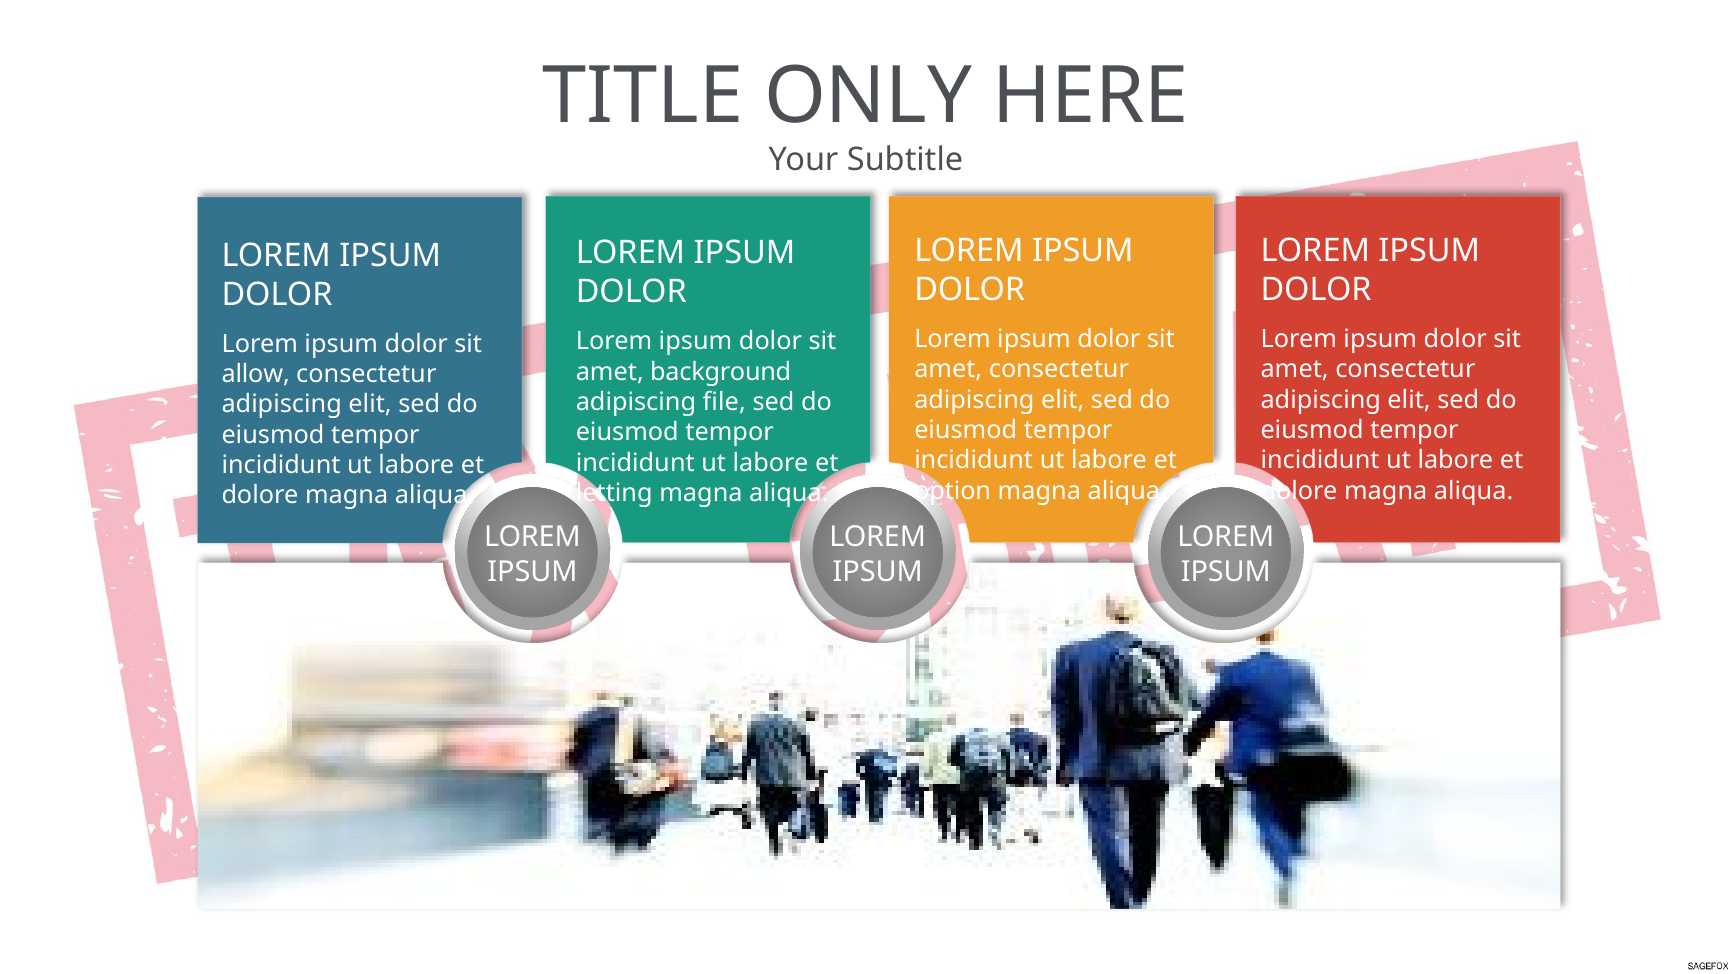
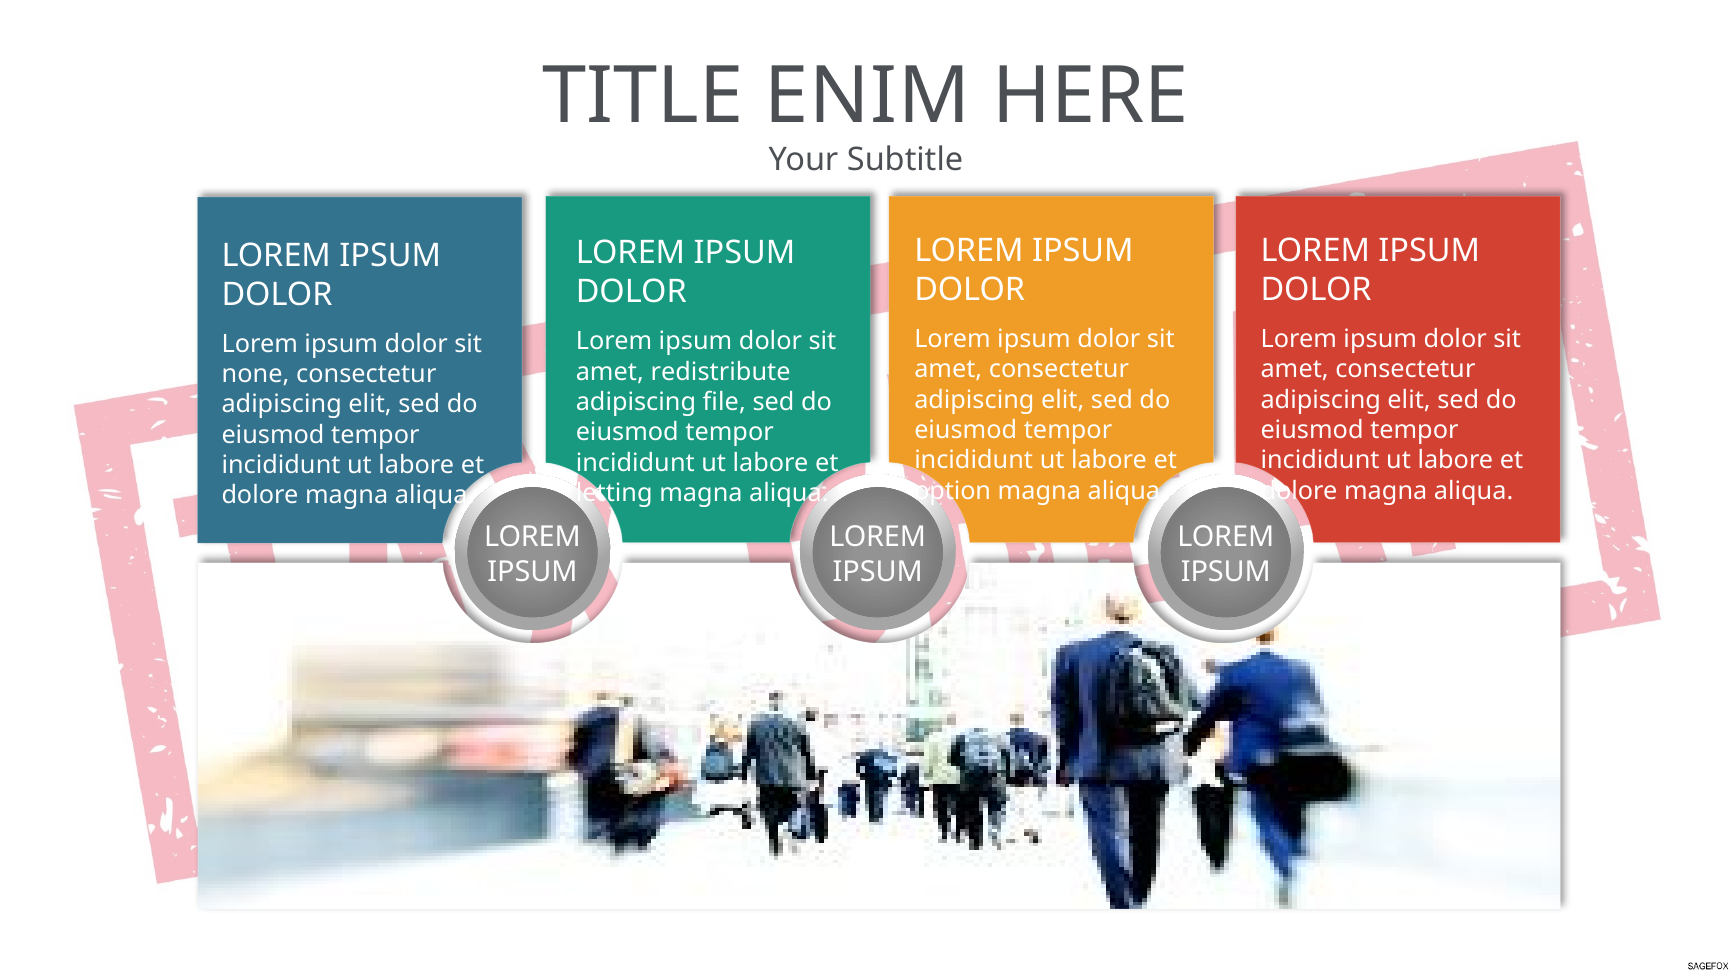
ONLY: ONLY -> ENIM
background: background -> redistribute
allow: allow -> none
